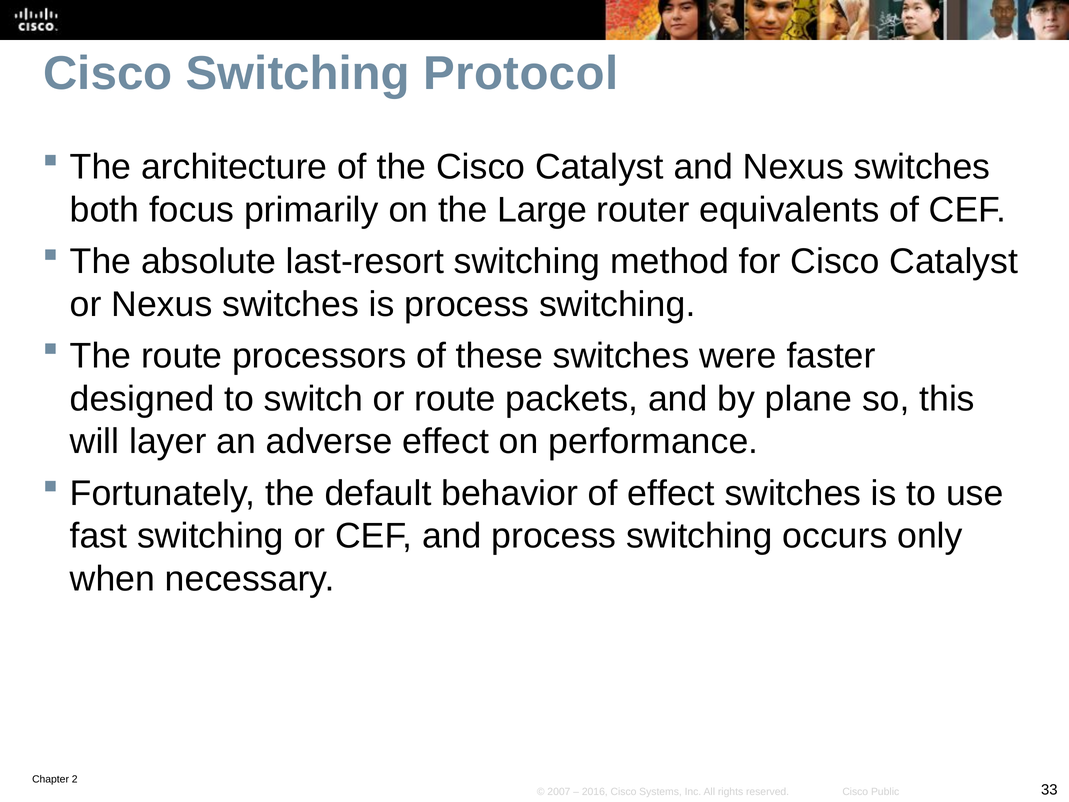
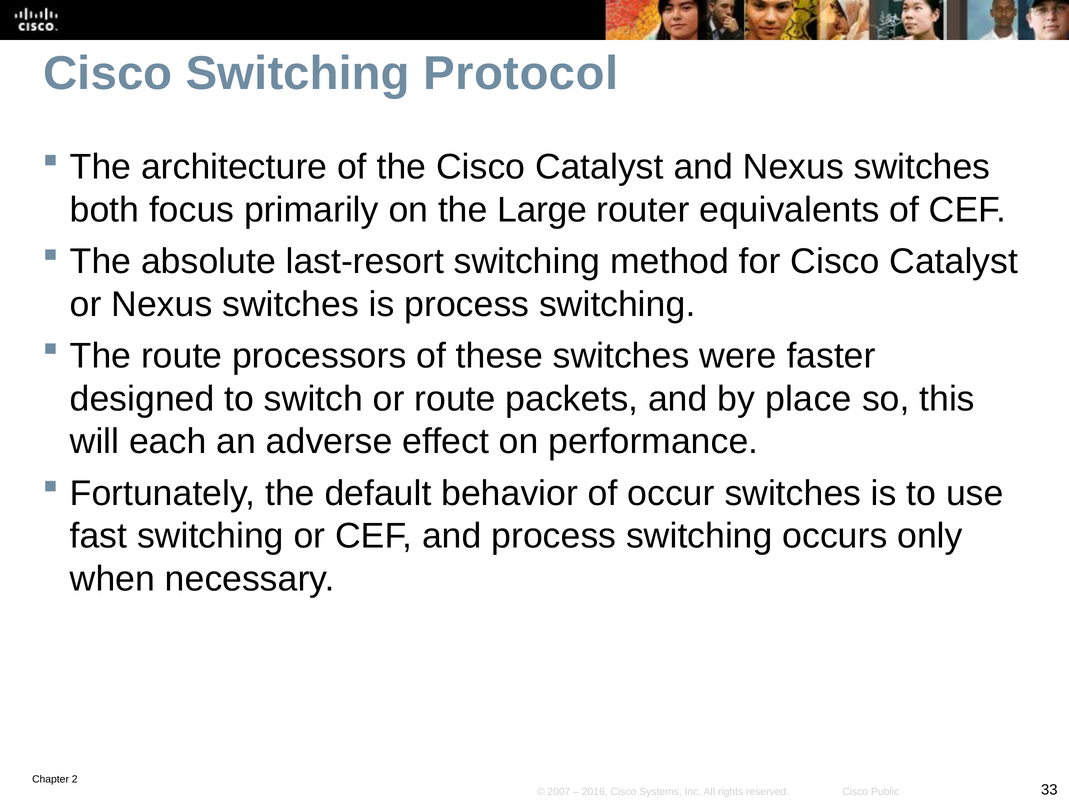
plane: plane -> place
layer: layer -> each
of effect: effect -> occur
